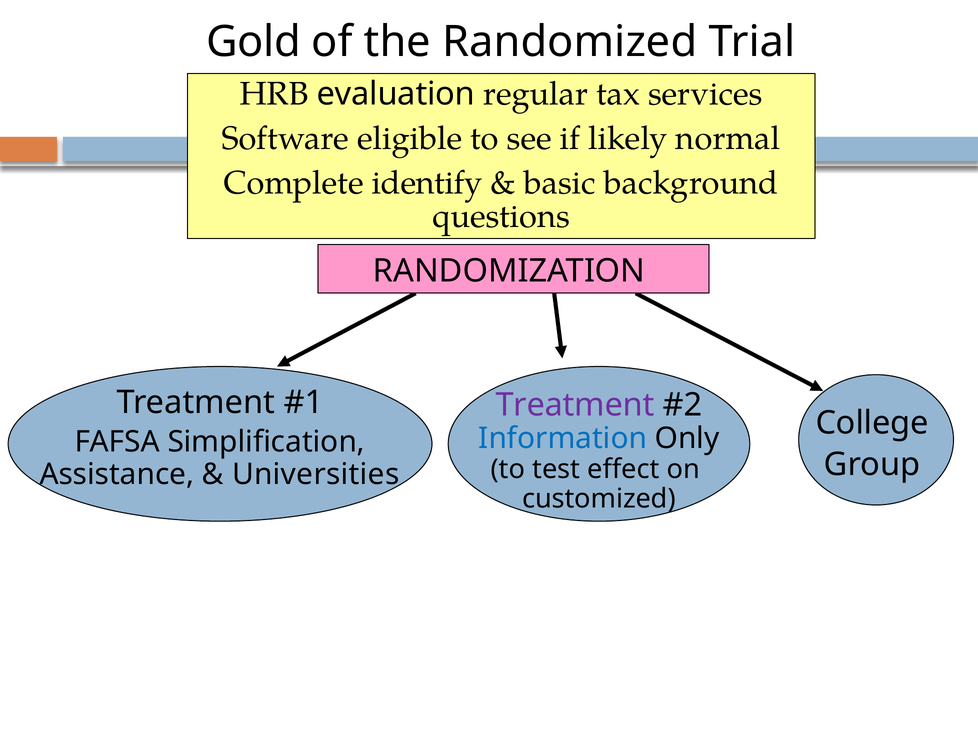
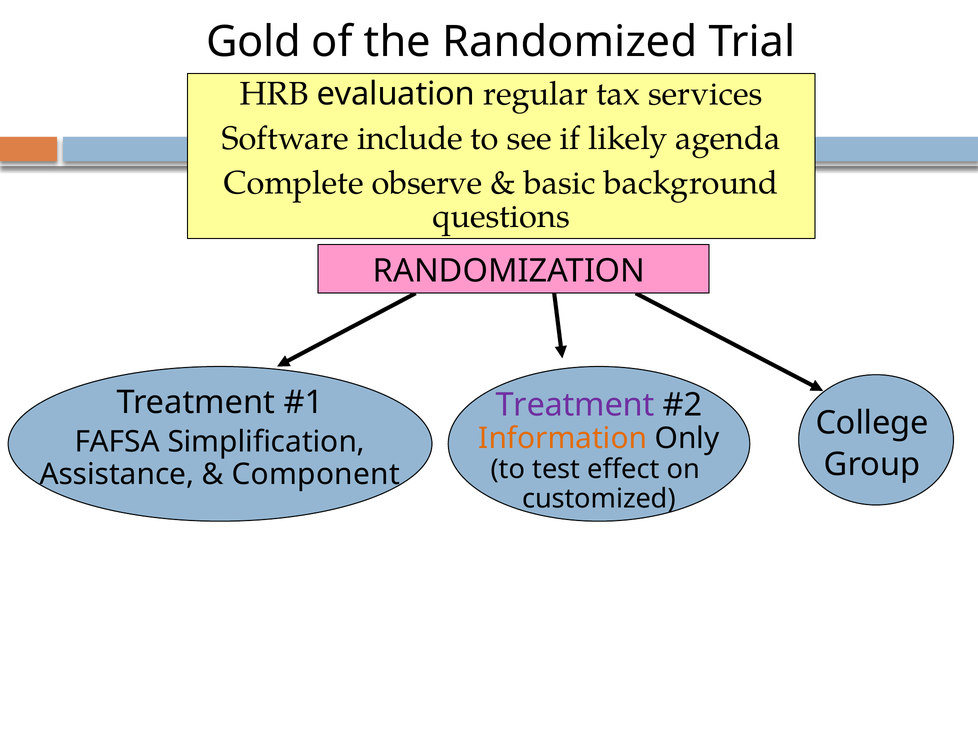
eligible: eligible -> include
normal: normal -> agenda
identify: identify -> observe
Information colour: blue -> orange
Universities: Universities -> Component
